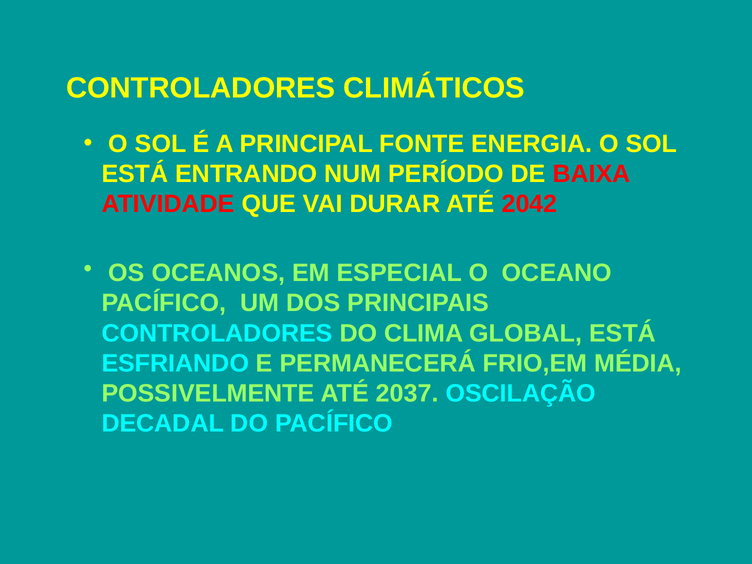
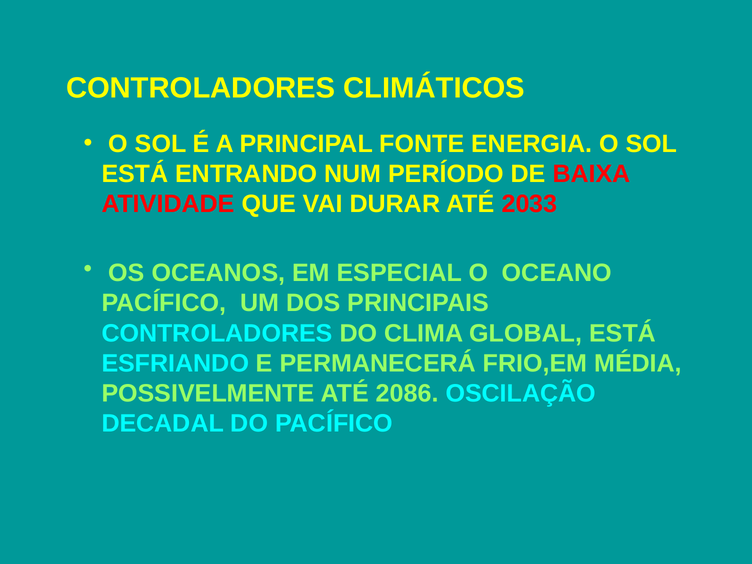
2042: 2042 -> 2033
2037: 2037 -> 2086
